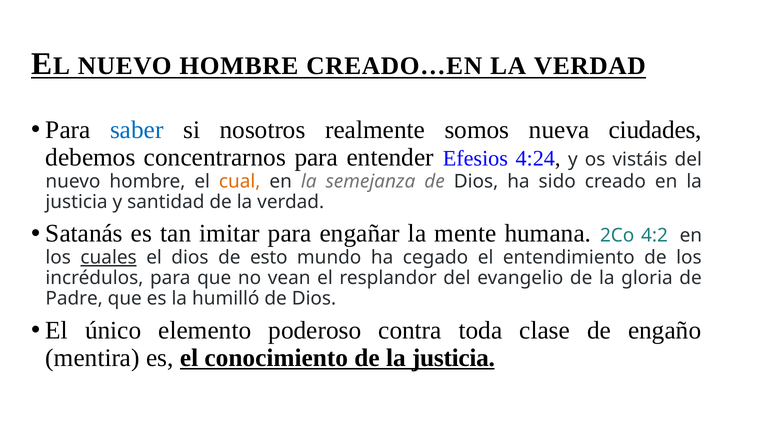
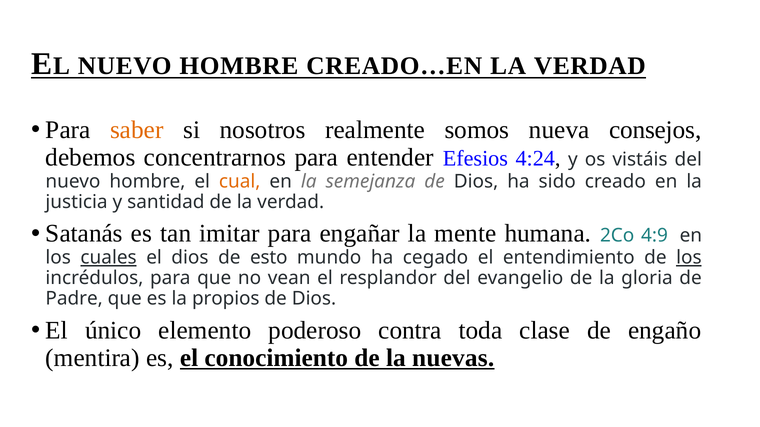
saber colour: blue -> orange
ciudades: ciudades -> consejos
4:2: 4:2 -> 4:9
los at (689, 258) underline: none -> present
humilló: humilló -> propios
de la justicia: justicia -> nuevas
